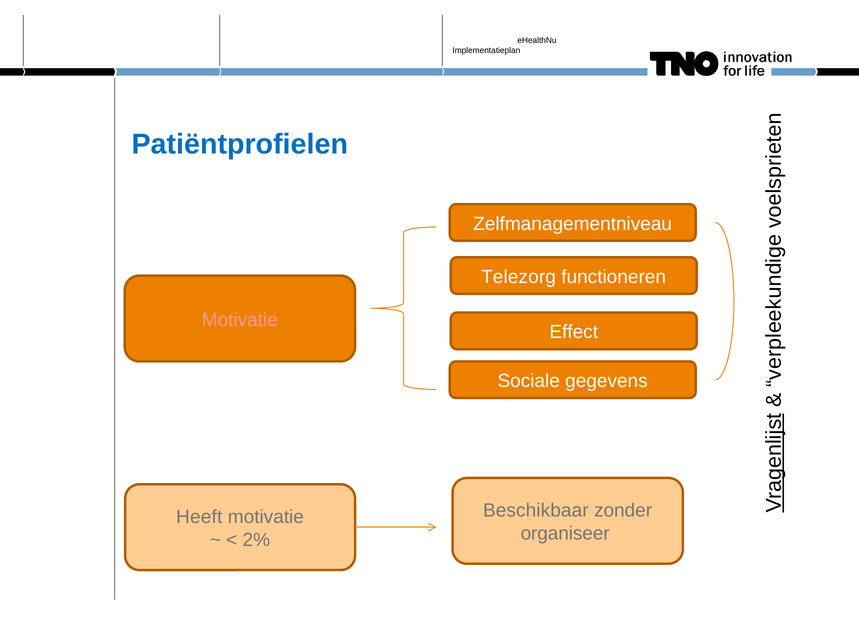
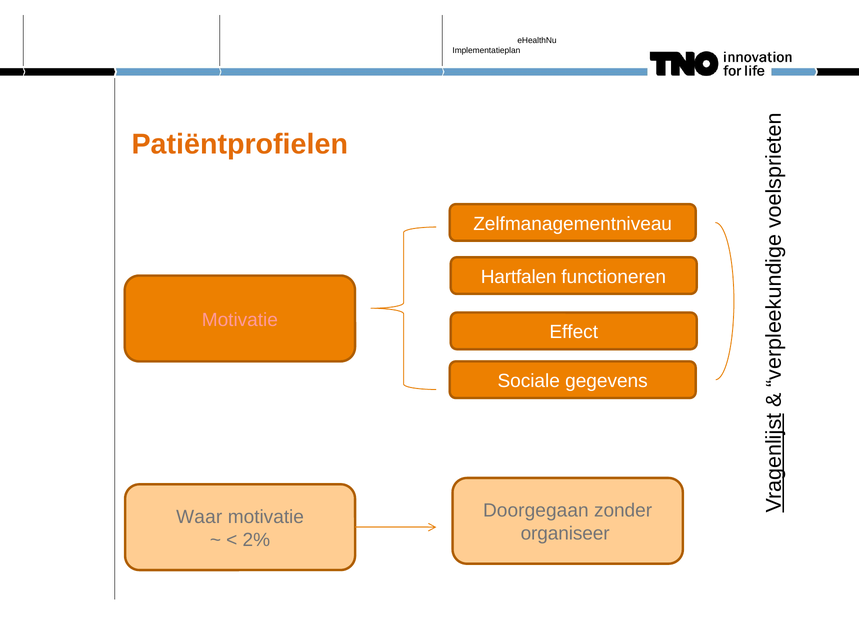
Patiëntprofielen colour: blue -> orange
Telezorg: Telezorg -> Hartfalen
Beschikbaar: Beschikbaar -> Doorgegaan
Heeft: Heeft -> Waar
